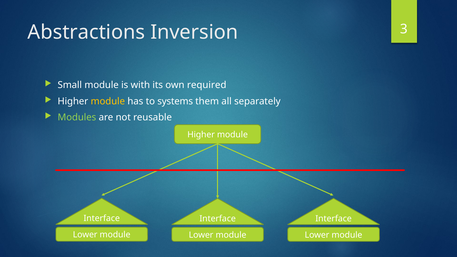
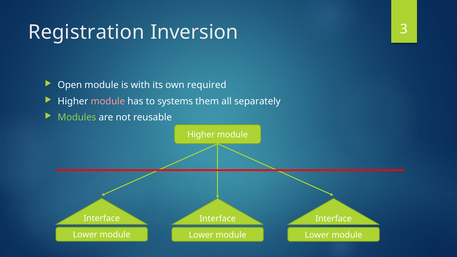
Abstractions: Abstractions -> Registration
Small: Small -> Open
module at (108, 101) colour: yellow -> pink
